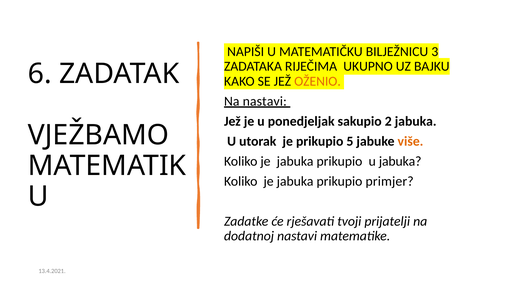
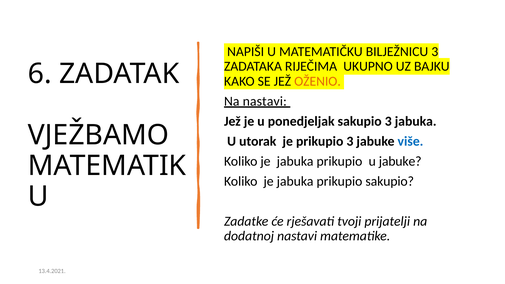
sakupio 2: 2 -> 3
prikupio 5: 5 -> 3
više colour: orange -> blue
u jabuka: jabuka -> jabuke
prikupio primjer: primjer -> sakupio
